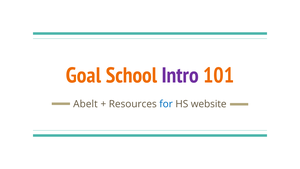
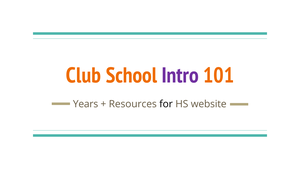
Goal: Goal -> Club
Abelt: Abelt -> Years
for colour: blue -> black
